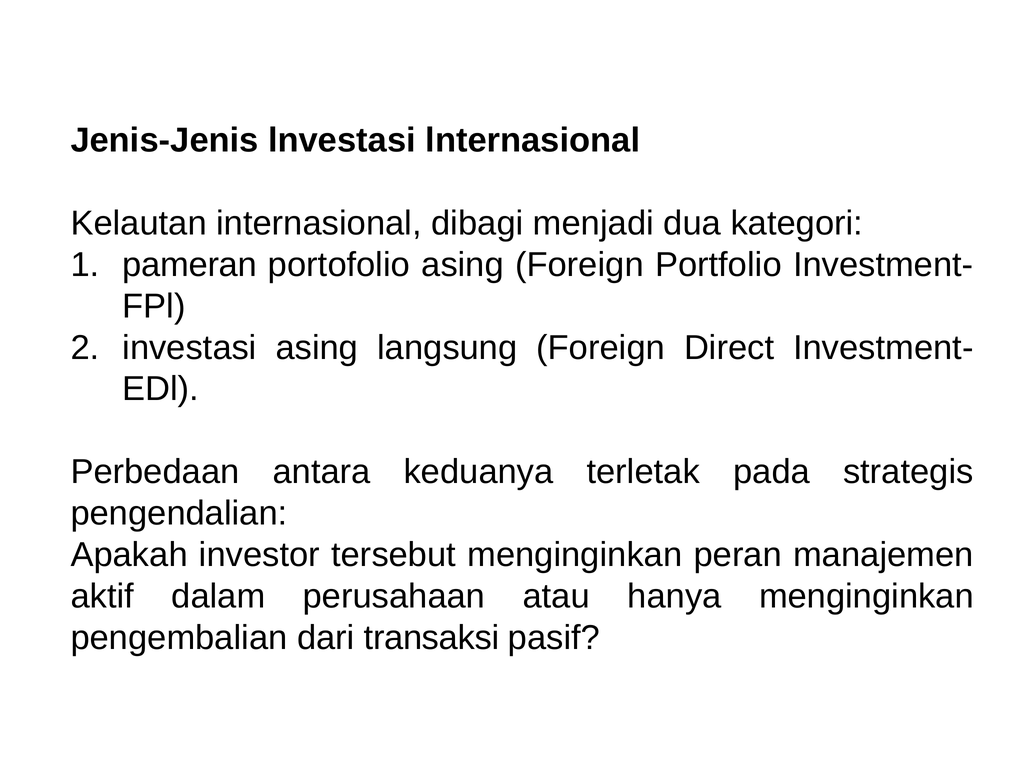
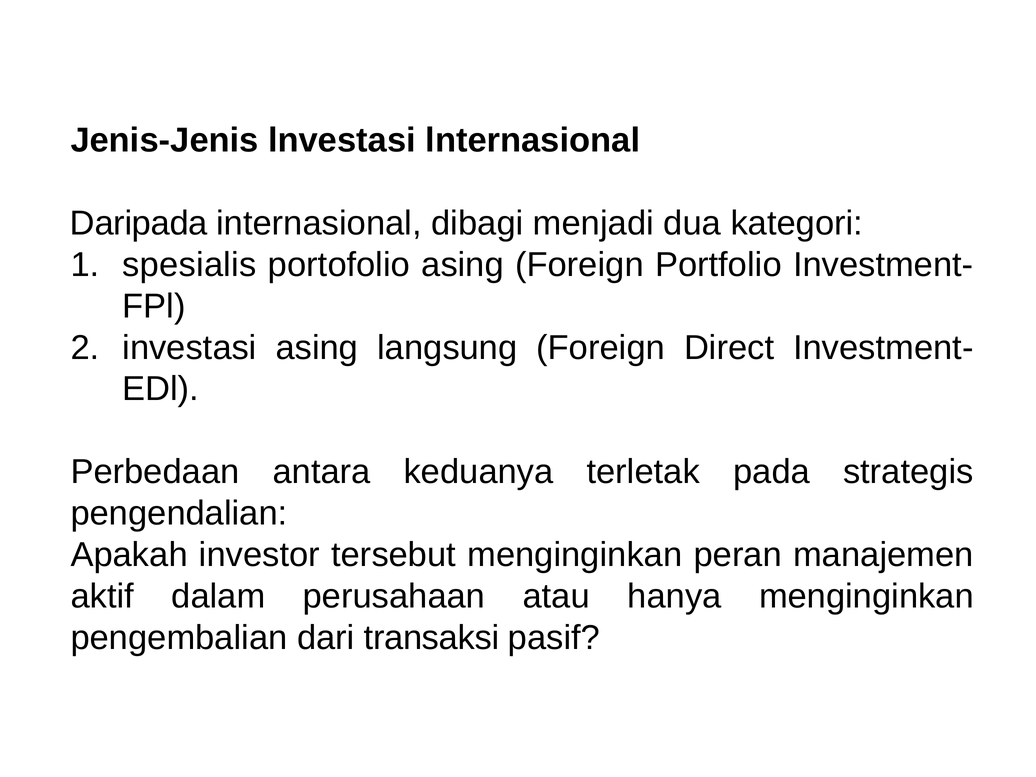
Kelautan: Kelautan -> Daripada
pameran: pameran -> spesialis
